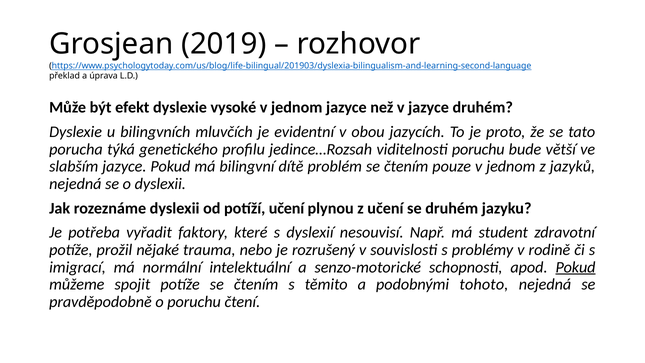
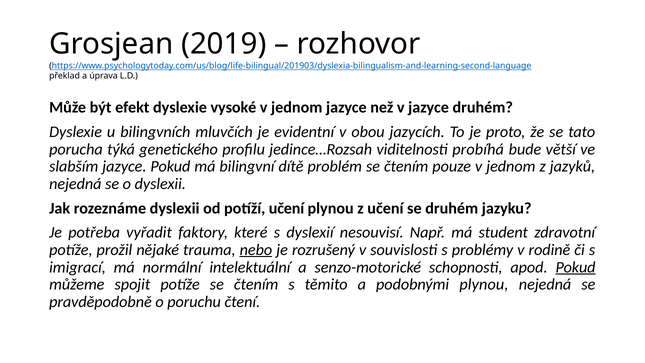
viditelnosti poruchu: poruchu -> probíhá
nebo underline: none -> present
podobnými tohoto: tohoto -> plynou
